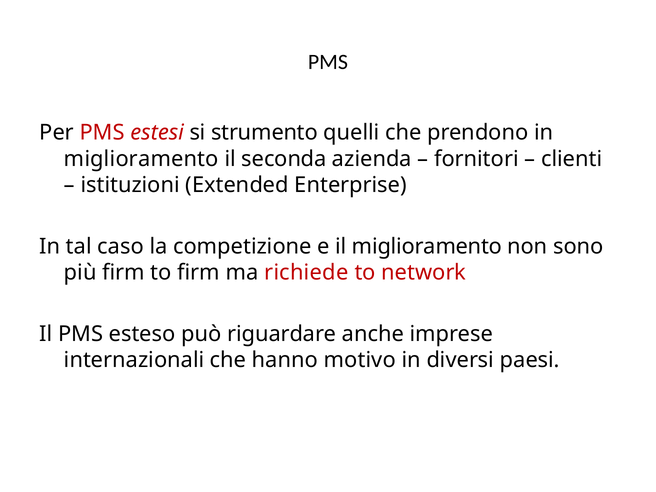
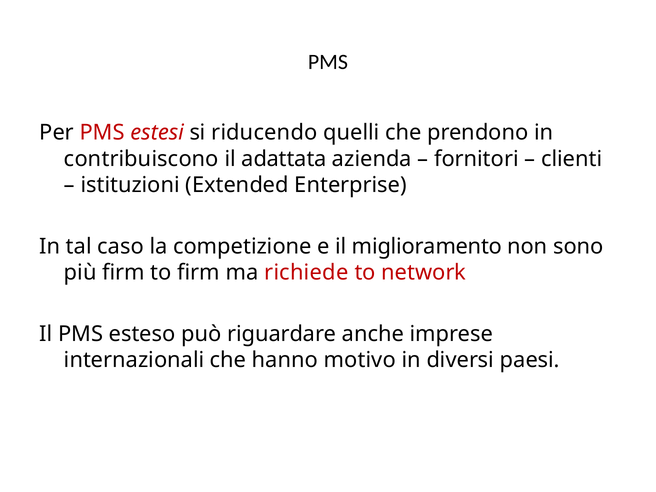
strumento: strumento -> riducendo
miglioramento at (141, 159): miglioramento -> contribuiscono
seconda: seconda -> adattata
